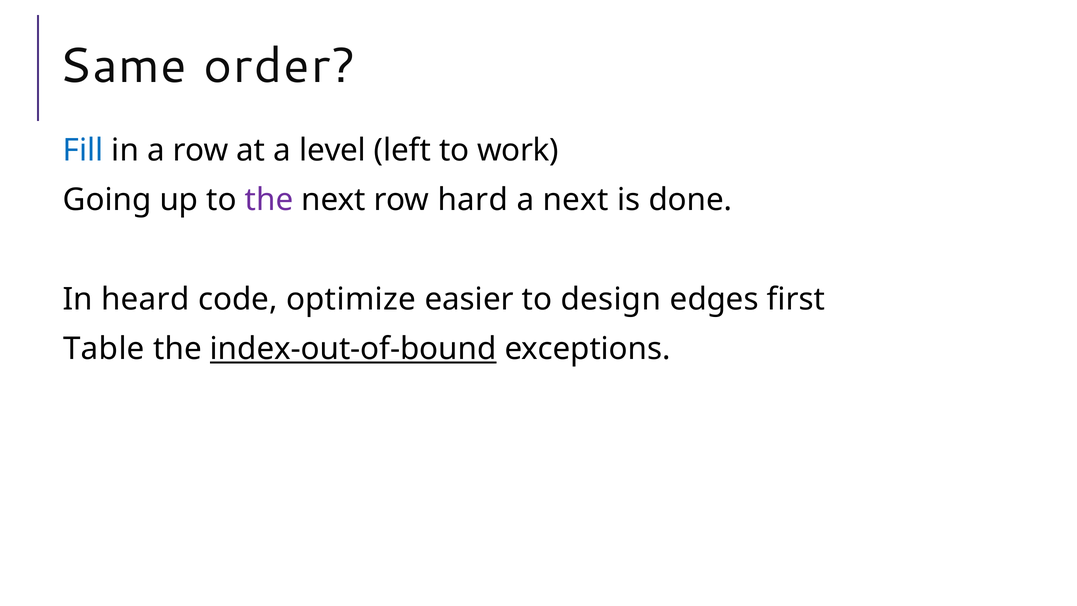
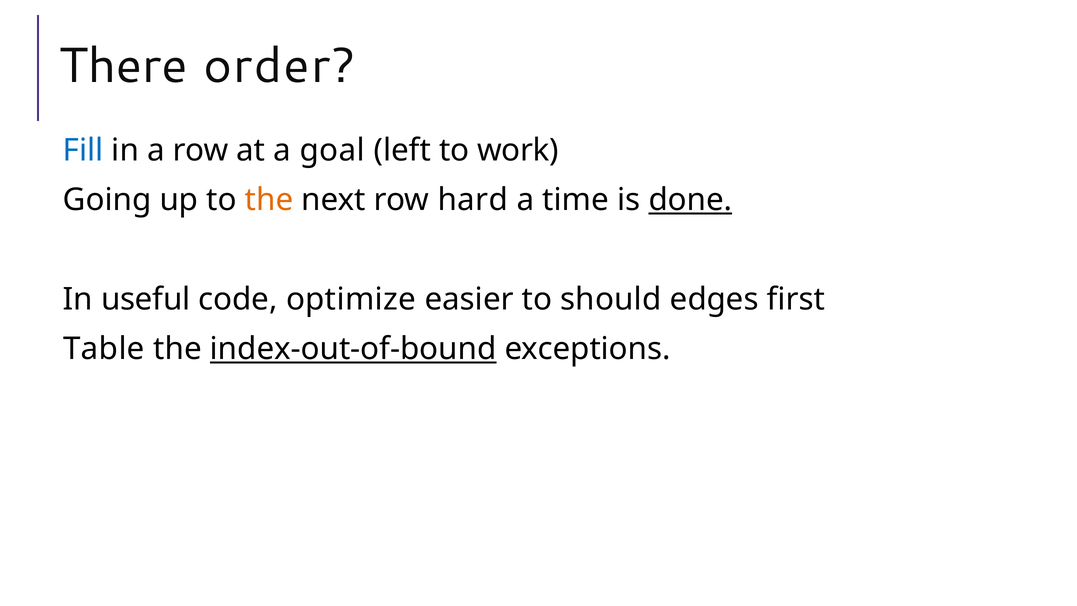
Same: Same -> There
level: level -> goal
the at (269, 200) colour: purple -> orange
a next: next -> time
done underline: none -> present
heard: heard -> useful
design: design -> should
